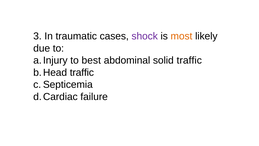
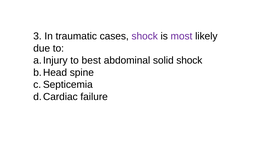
most colour: orange -> purple
solid traffic: traffic -> shock
traffic at (82, 72): traffic -> spine
